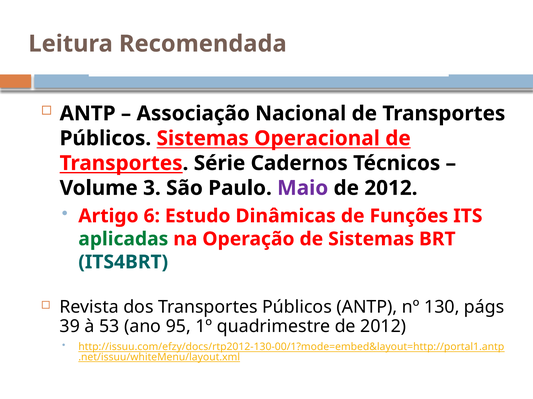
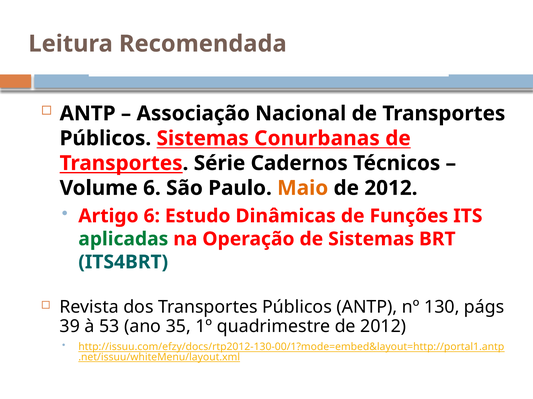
Operacional: Operacional -> Conurbanas
Volume 3: 3 -> 6
Maio colour: purple -> orange
95: 95 -> 35
